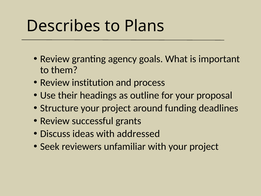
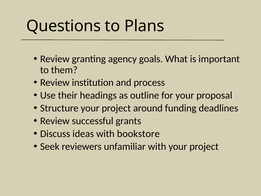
Describes: Describes -> Questions
addressed: addressed -> bookstore
